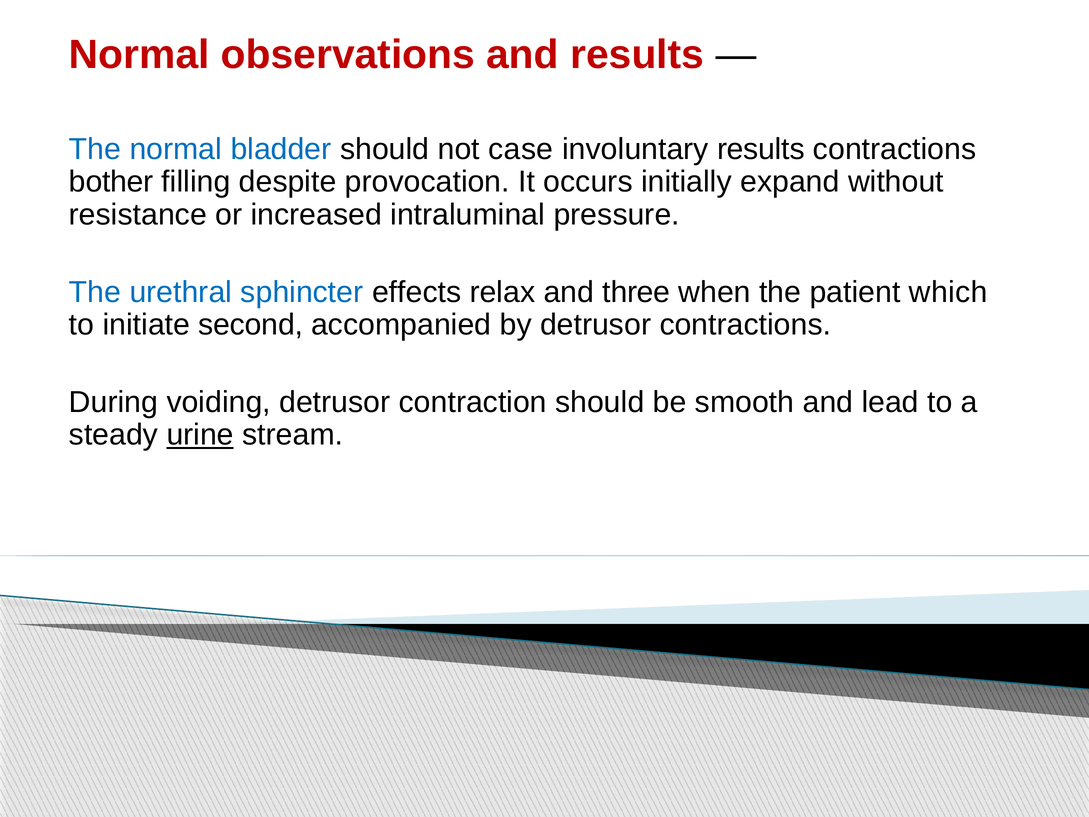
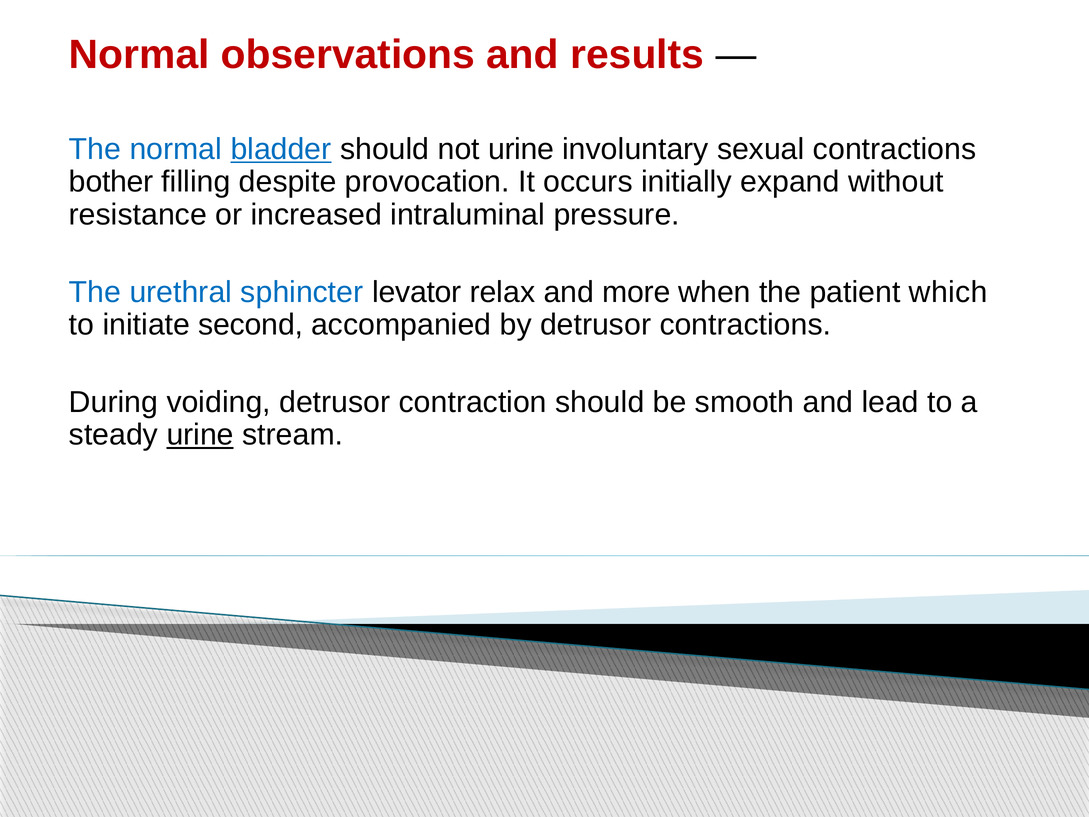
bladder underline: none -> present
not case: case -> urine
involuntary results: results -> sexual
effects: effects -> levator
three: three -> more
